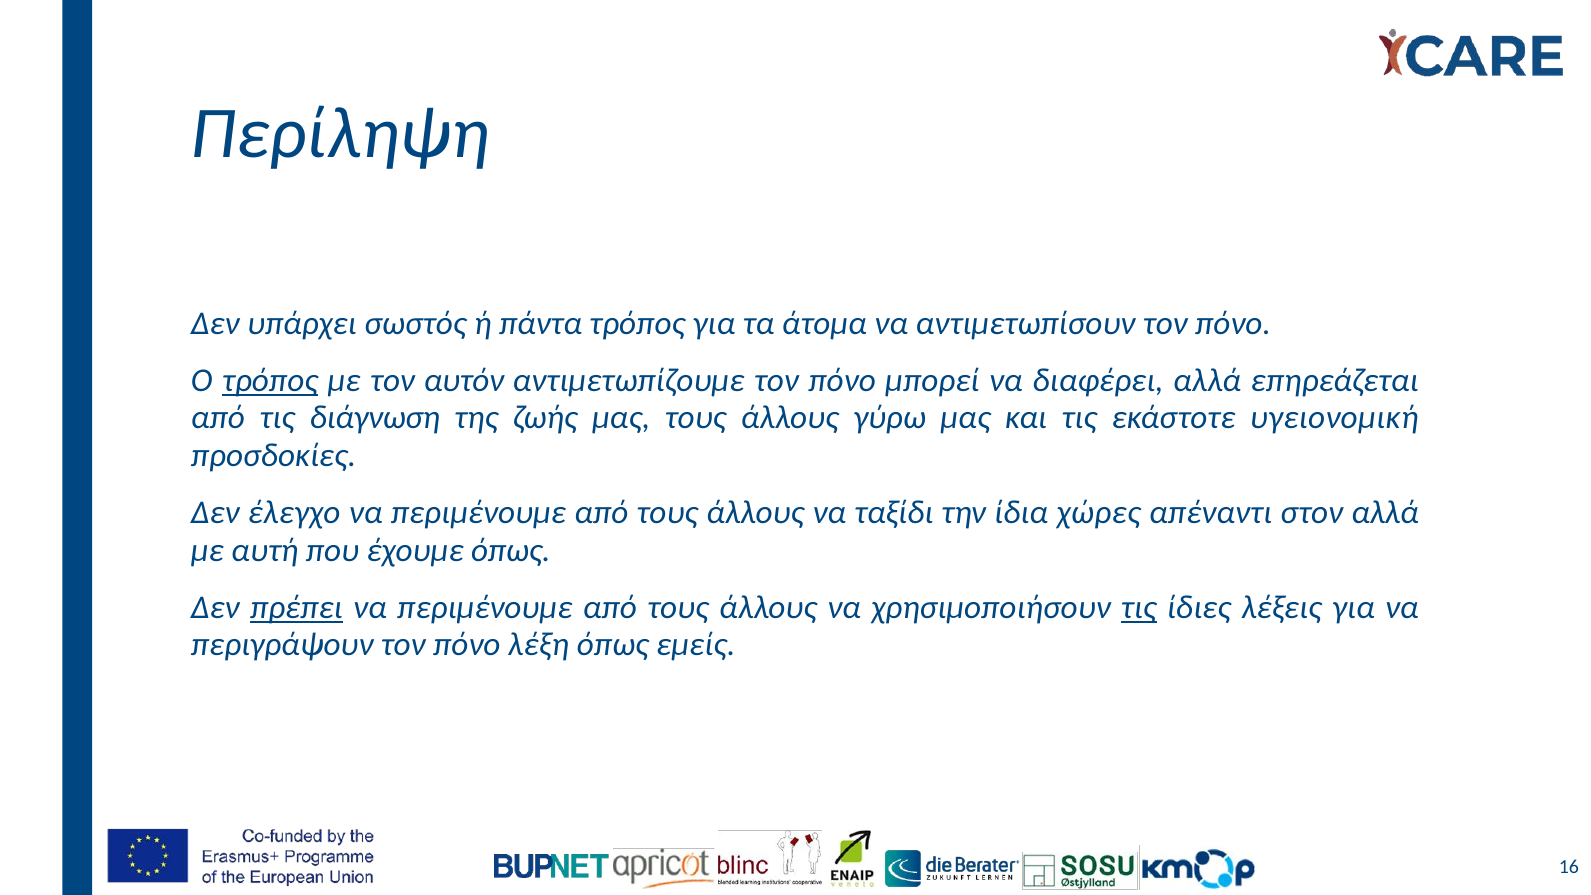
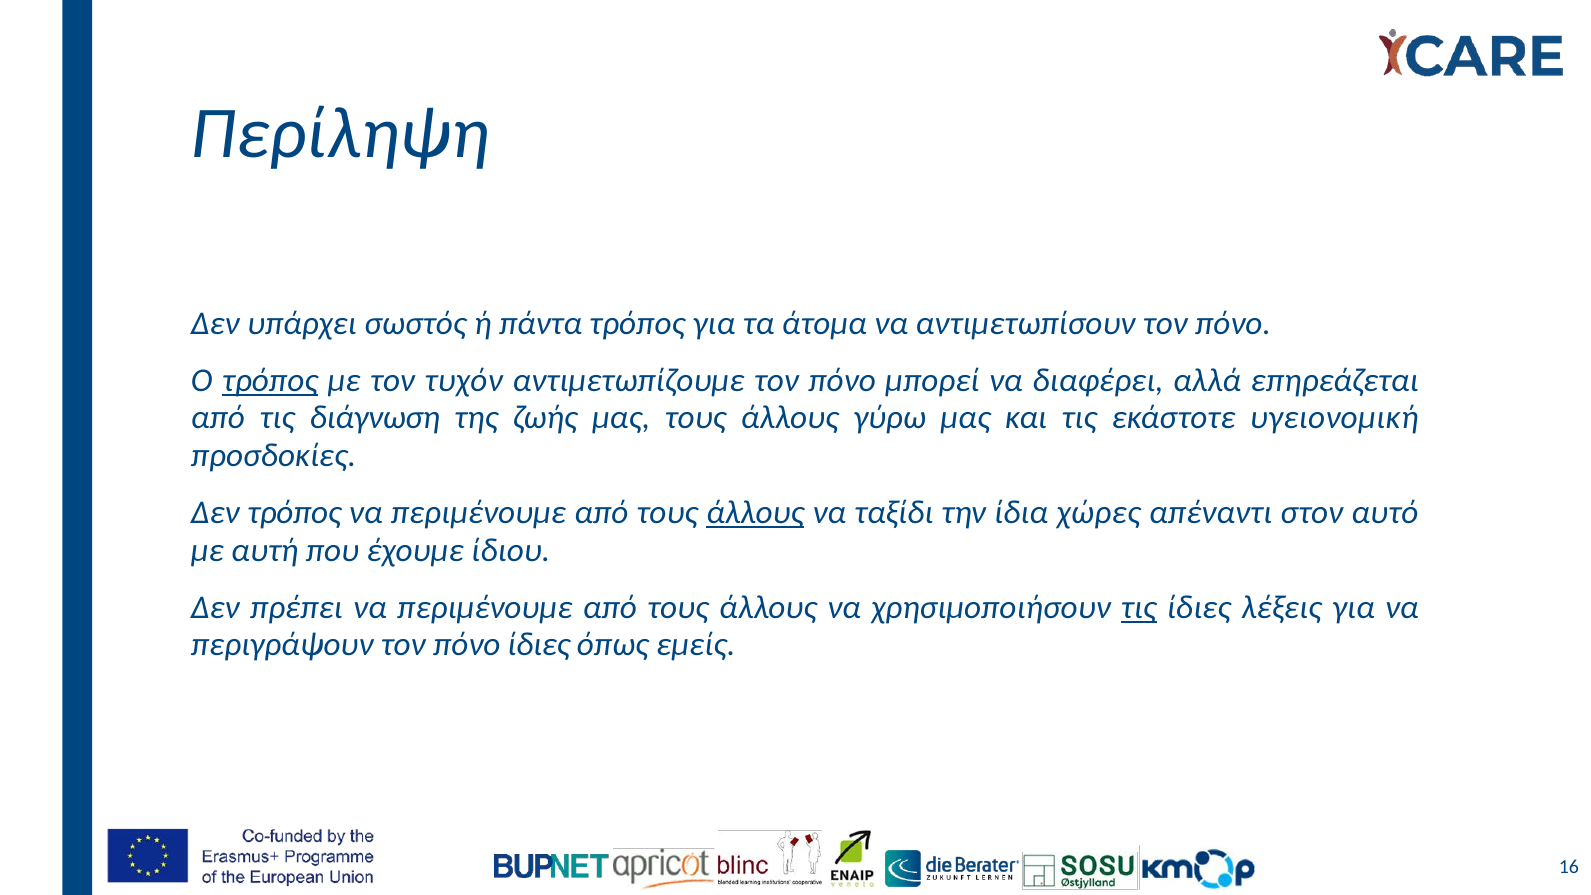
αυτόν: αυτόν -> τυχόν
Δεν έλεγχο: έλεγχο -> τρόπος
άλλους at (755, 513) underline: none -> present
στον αλλά: αλλά -> αυτό
έχουμε όπως: όπως -> ίδιου
πρέπει underline: present -> none
πόνο λέξη: λέξη -> ίδιες
